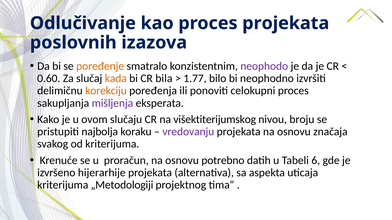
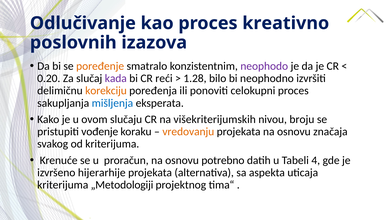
proces projekata: projekata -> kreativno
0.60: 0.60 -> 0.20
kada colour: orange -> purple
bila: bila -> reći
1.77: 1.77 -> 1.28
mišljenja colour: purple -> blue
višektiterijumskog: višektiterijumskog -> višekriterijumskih
najbolja: najbolja -> vođenje
vredovanju colour: purple -> orange
6: 6 -> 4
